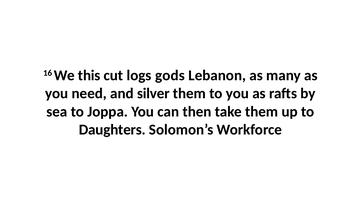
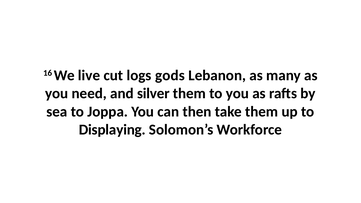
this: this -> live
Daughters: Daughters -> Displaying
